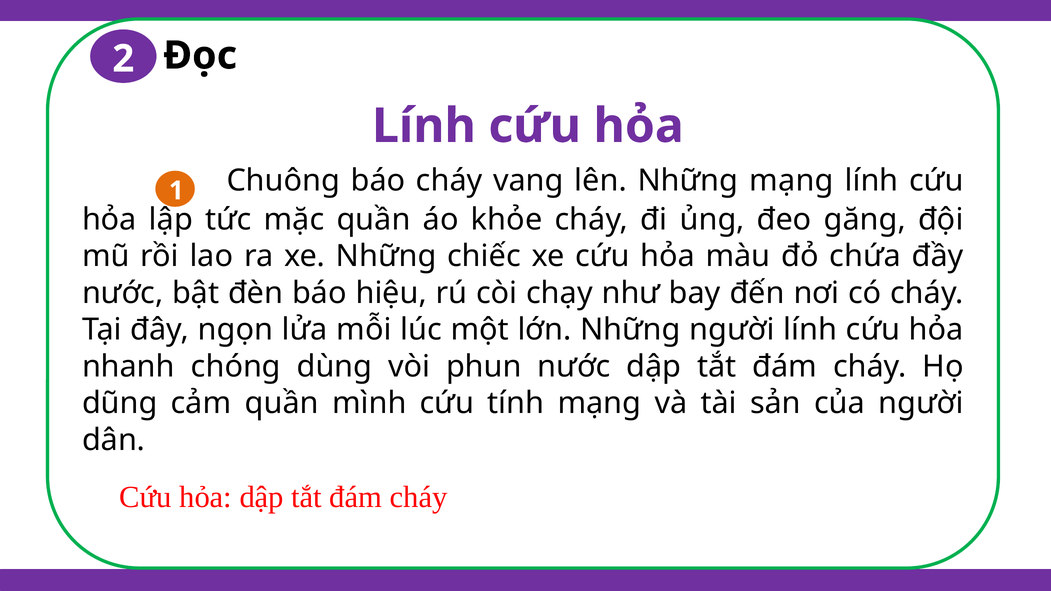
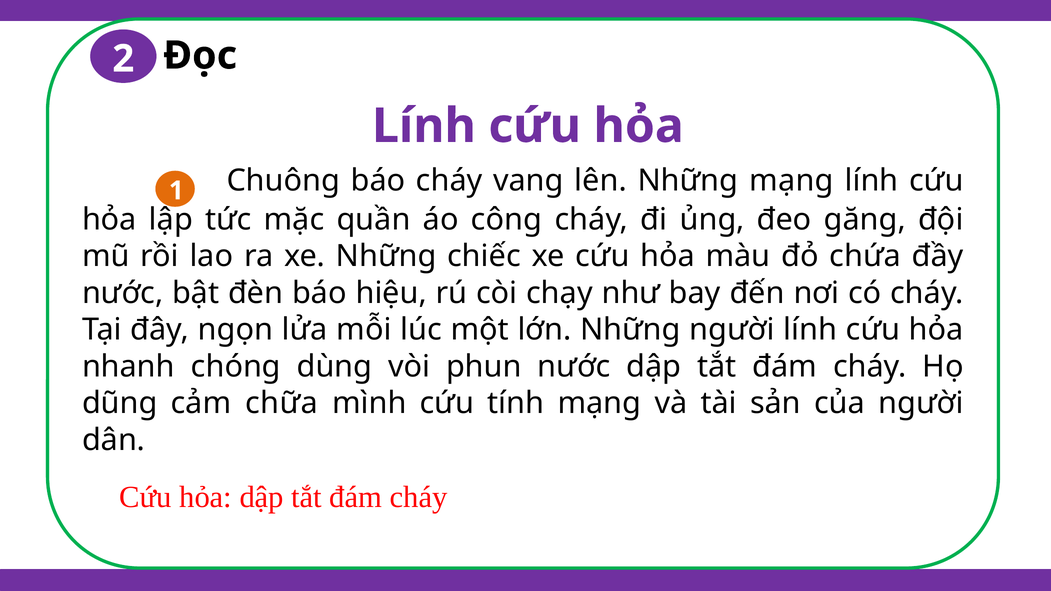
khỏe: khỏe -> công
cảm quần: quần -> chữa
